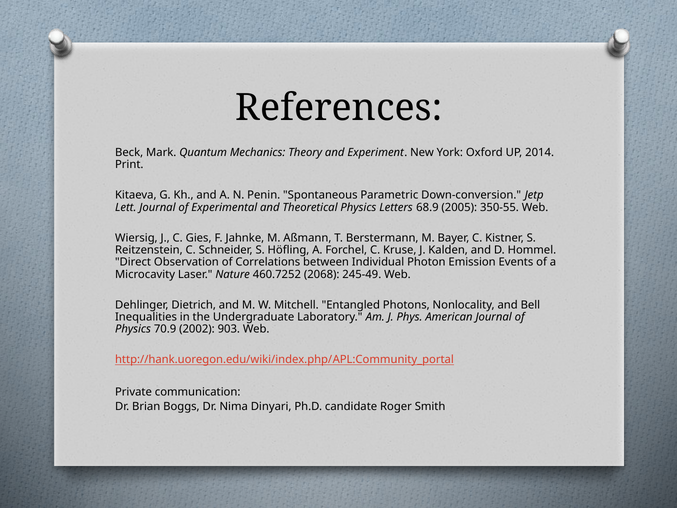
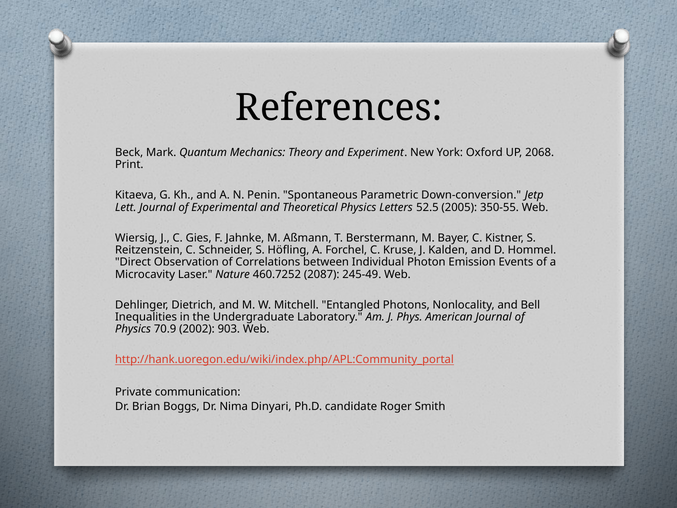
2014: 2014 -> 2068
68.9: 68.9 -> 52.5
2068: 2068 -> 2087
